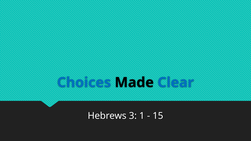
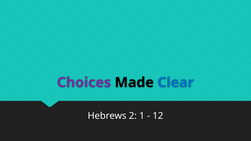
Choices colour: blue -> purple
3: 3 -> 2
15: 15 -> 12
